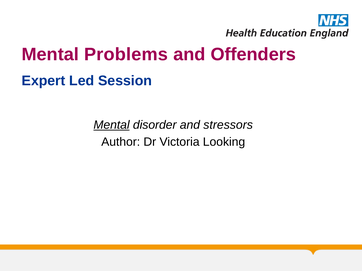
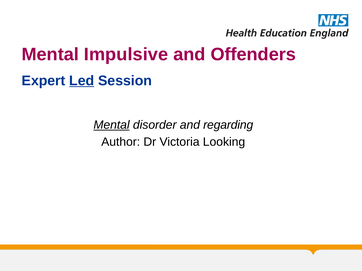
Problems: Problems -> Impulsive
Led underline: none -> present
stressors: stressors -> regarding
